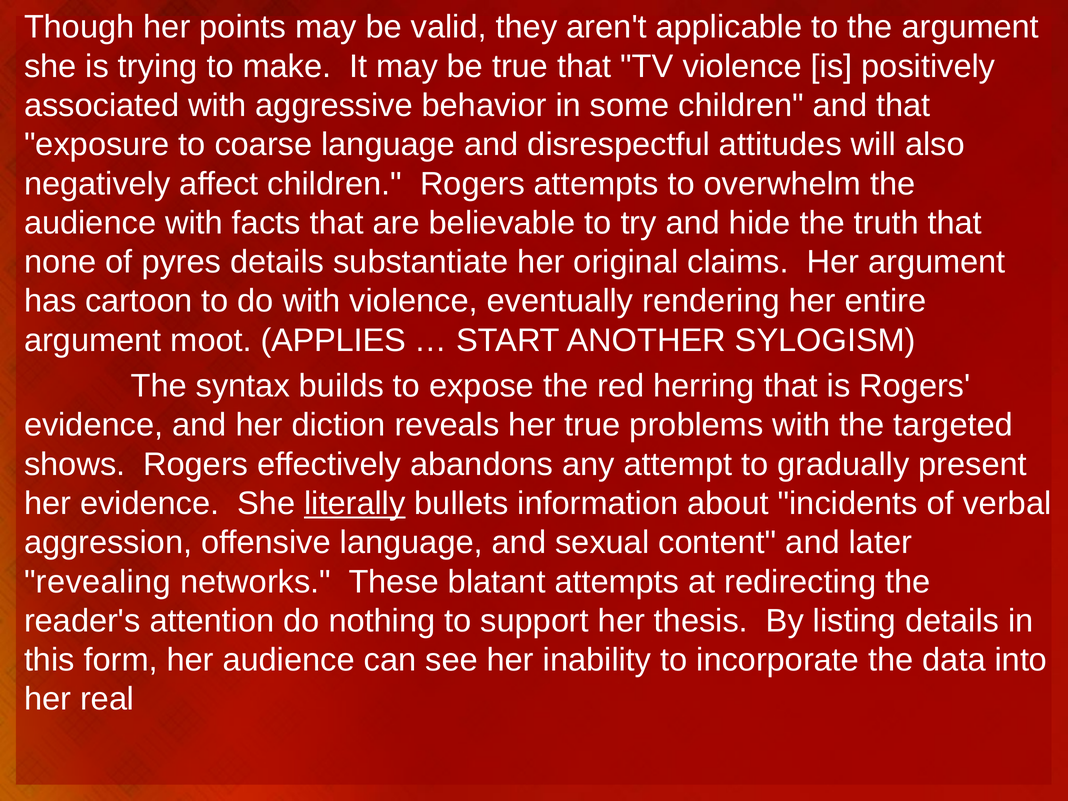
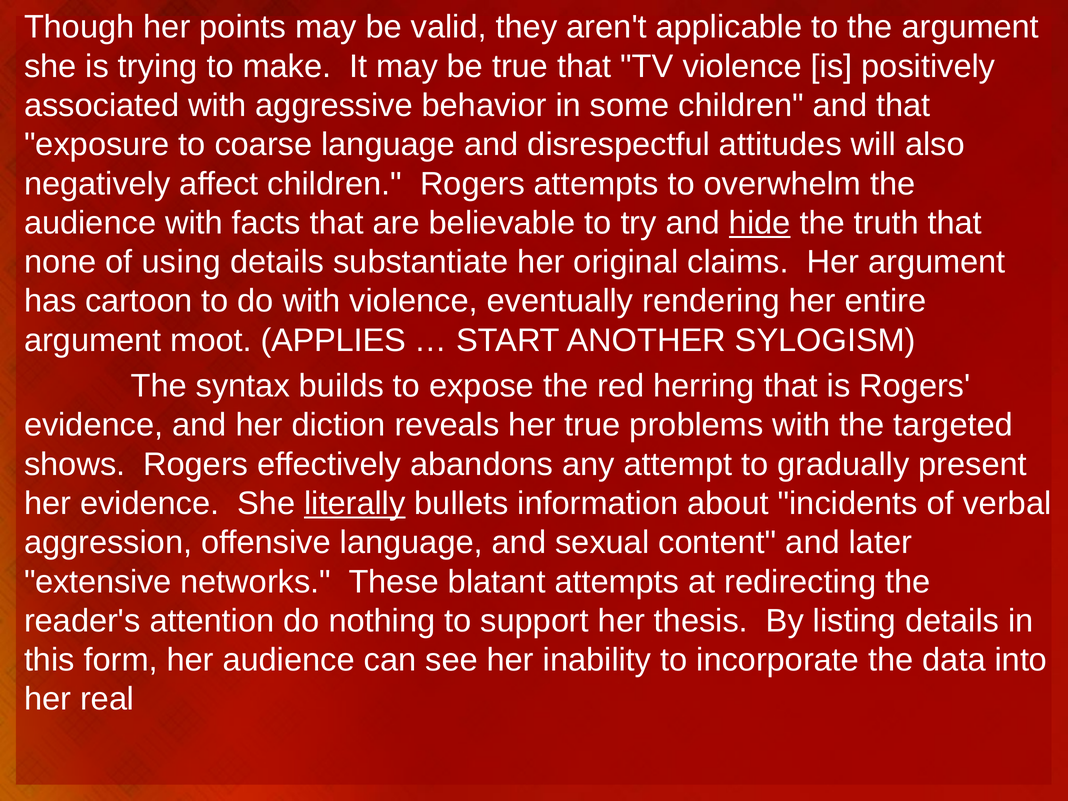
hide underline: none -> present
pyres: pyres -> using
revealing: revealing -> extensive
